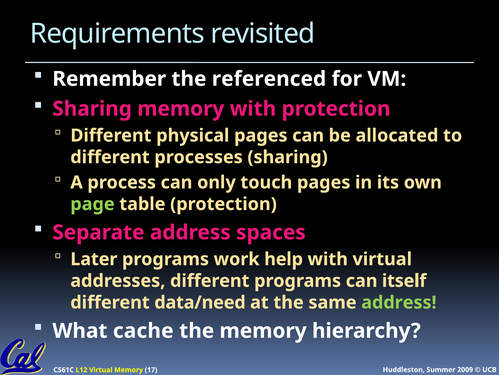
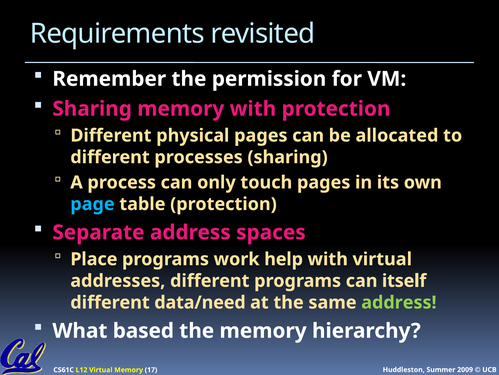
referenced: referenced -> permission
page colour: light green -> light blue
Later: Later -> Place
cache: cache -> based
